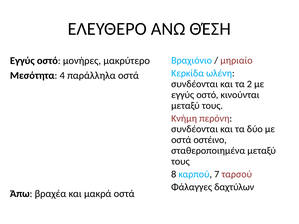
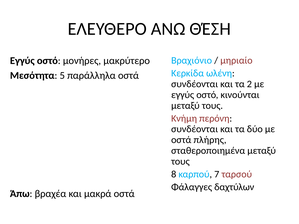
4: 4 -> 5
οστέινο: οστέινο -> πλήρης
